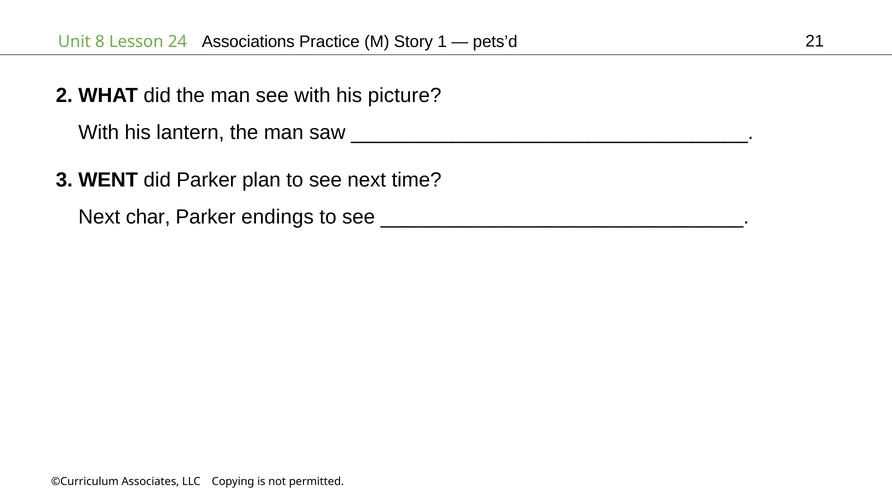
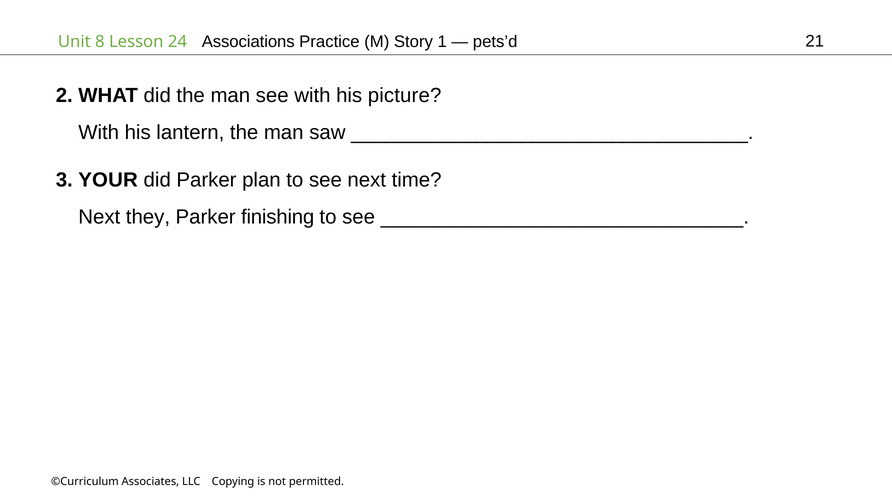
WENT: WENT -> YOUR
char: char -> they
endings: endings -> finishing
